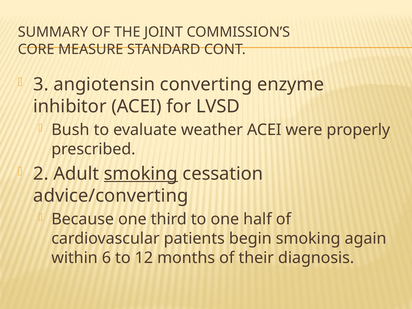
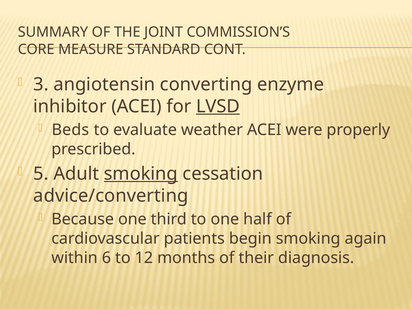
LVSD underline: none -> present
Bush: Bush -> Beds
2: 2 -> 5
